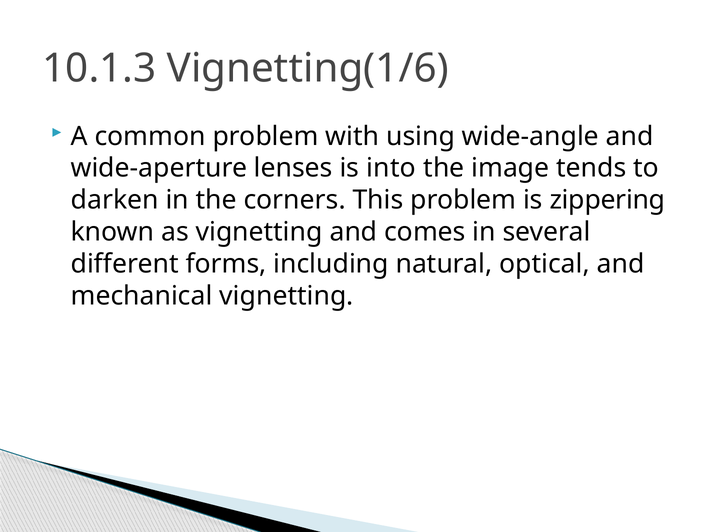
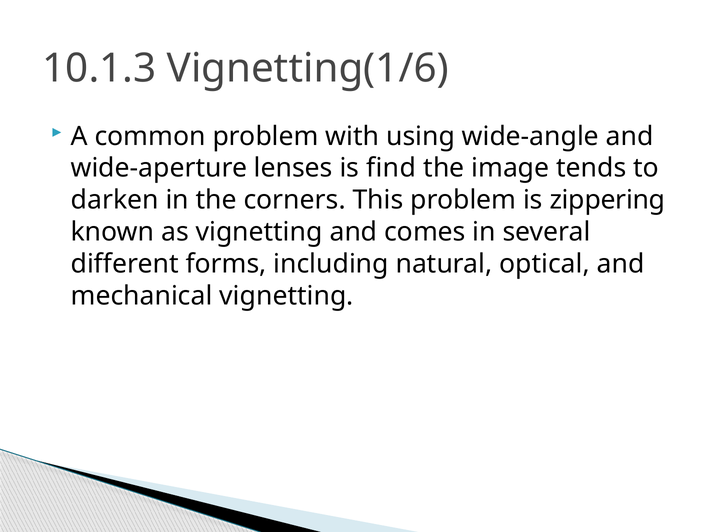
into: into -> find
